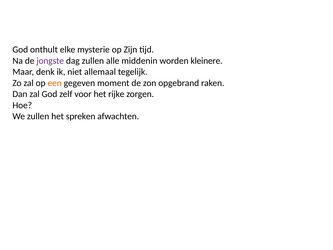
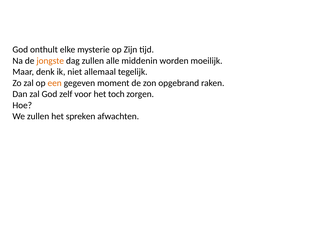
jongste colour: purple -> orange
kleinere: kleinere -> moeilijk
rijke: rijke -> toch
